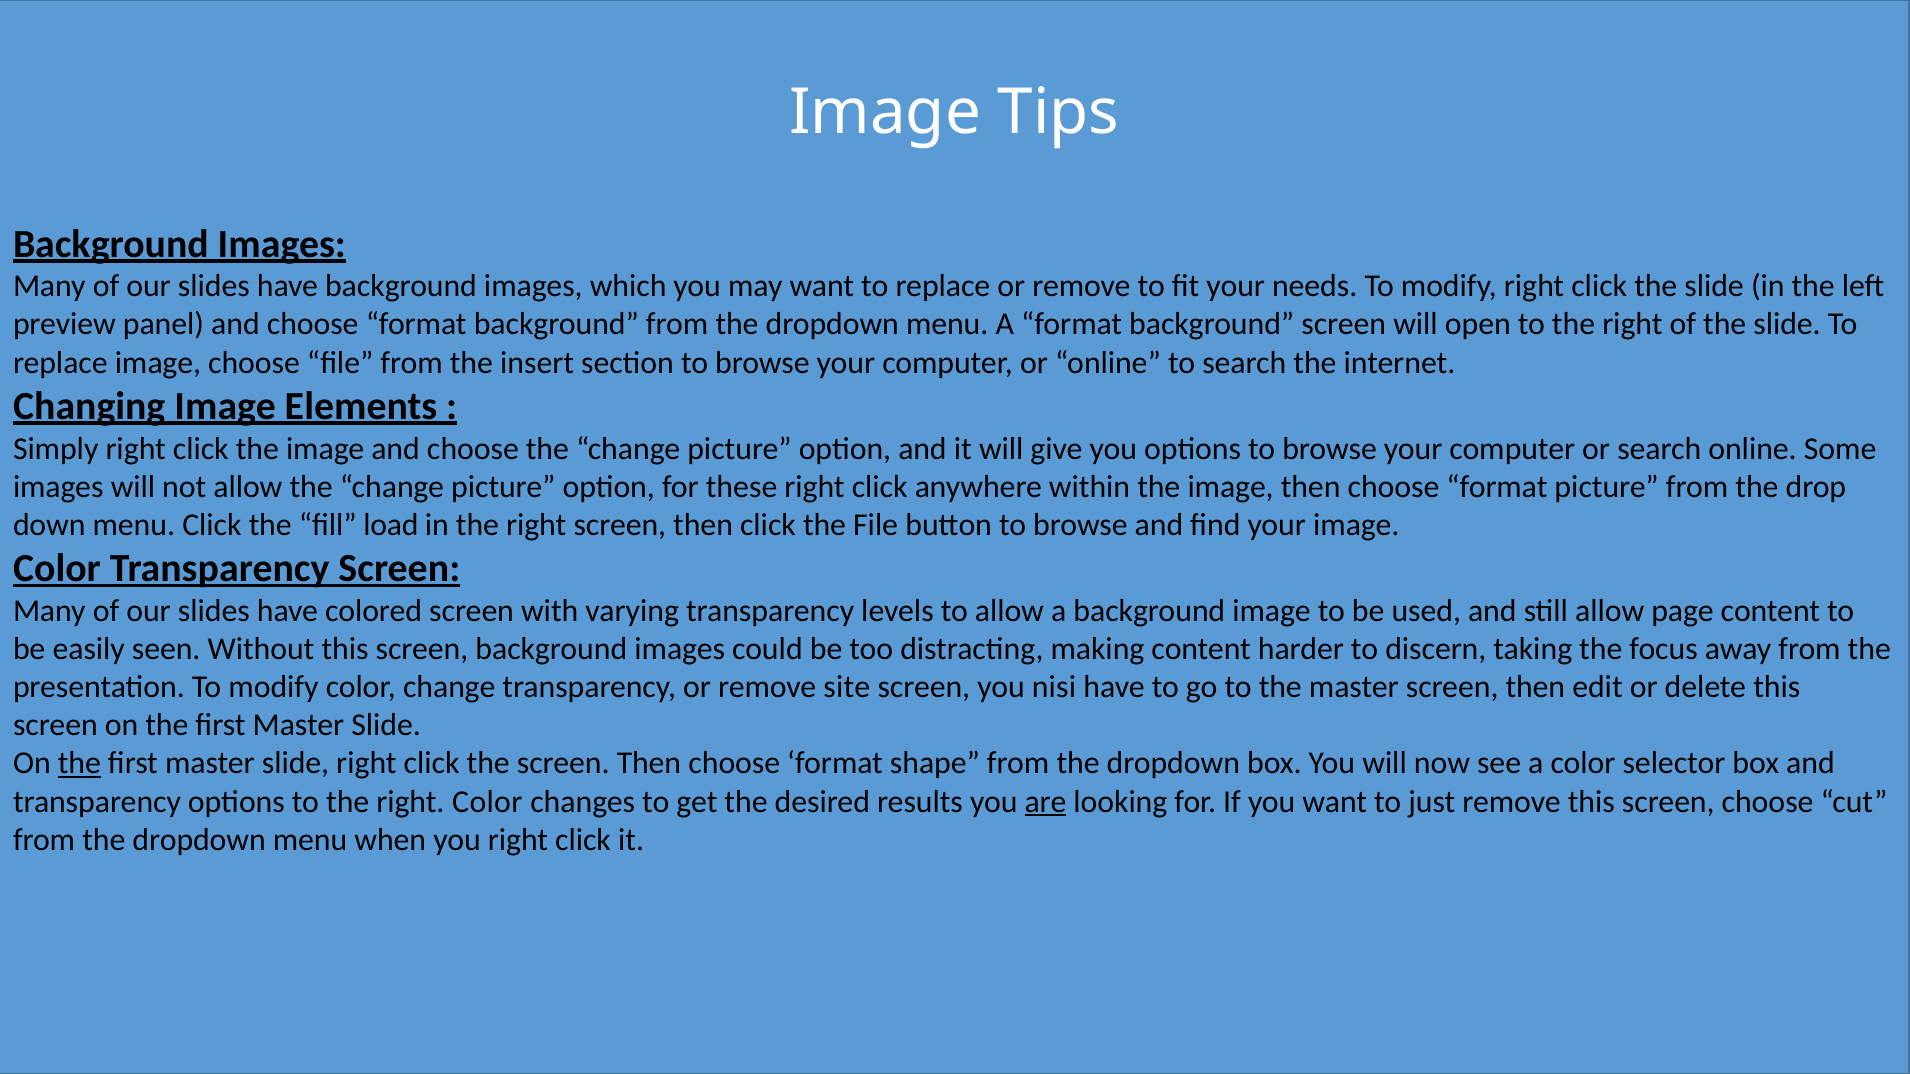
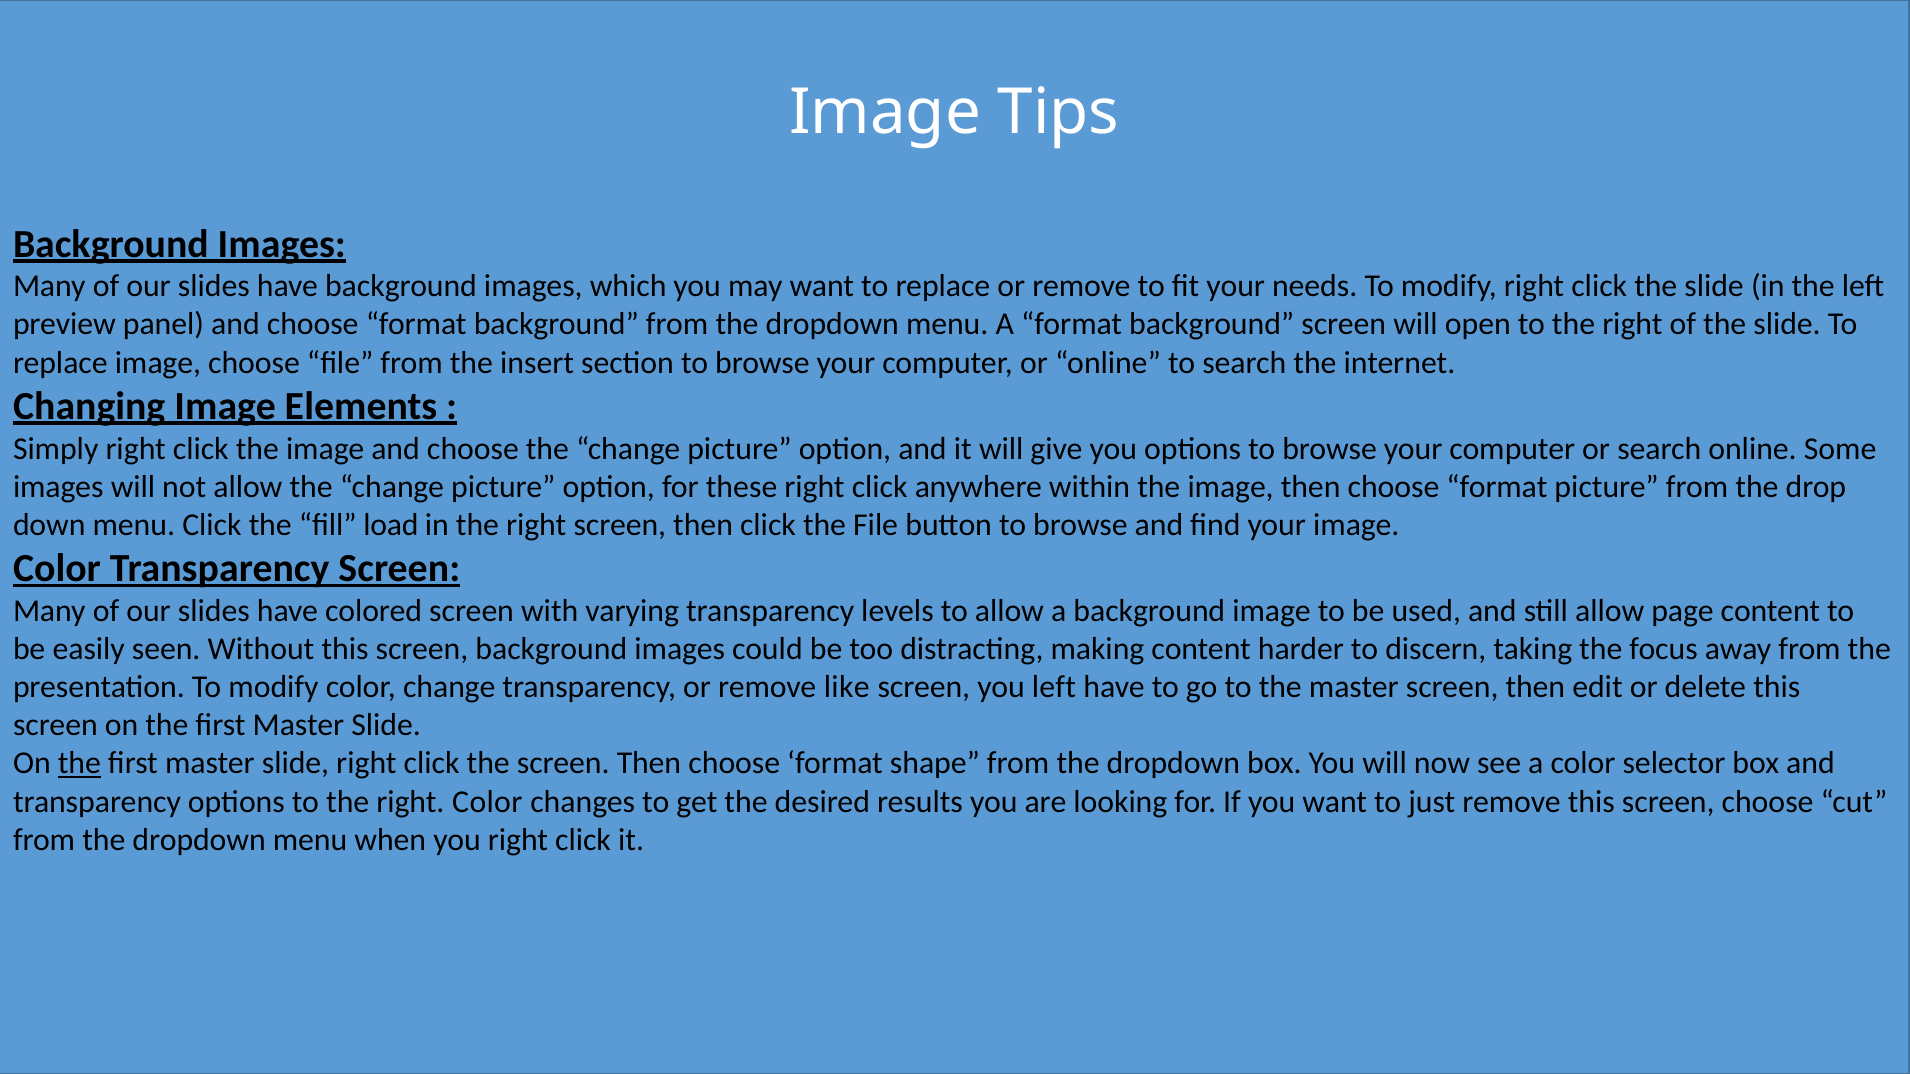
site: site -> like
you nisi: nisi -> left
are underline: present -> none
